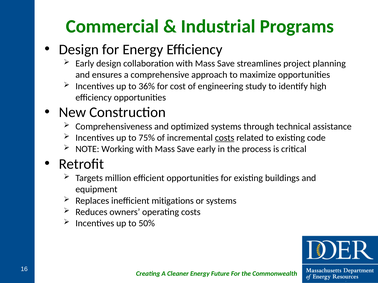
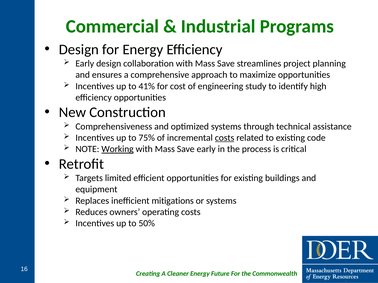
36%: 36% -> 41%
Working underline: none -> present
million: million -> limited
